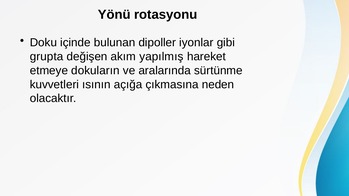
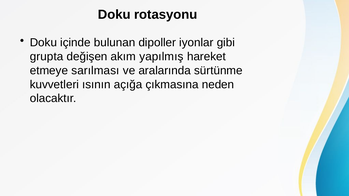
Yönü at (114, 15): Yönü -> Doku
dokuların: dokuların -> sarılması
